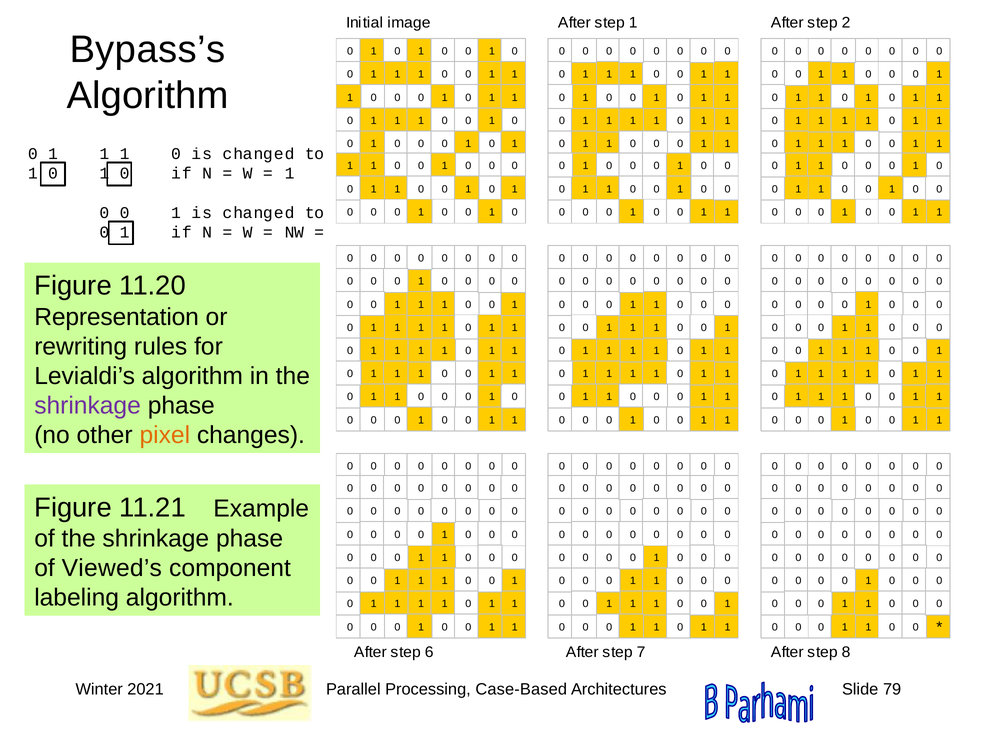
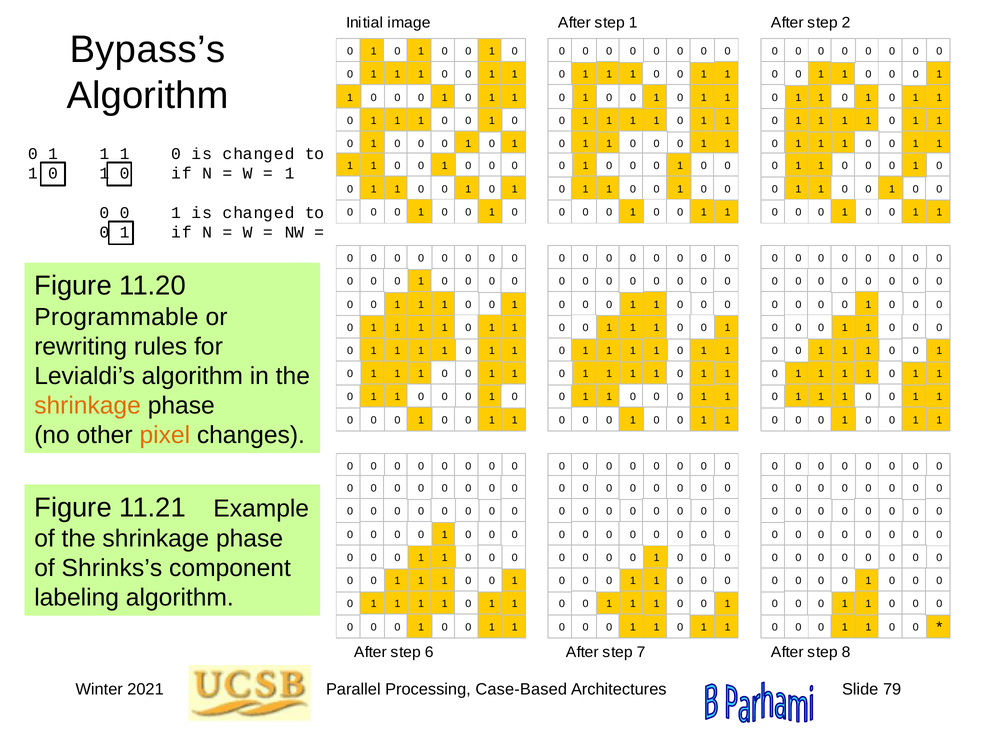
Representation: Representation -> Programmable
shrinkage at (88, 405) colour: purple -> orange
Viewed’s: Viewed’s -> Shrinks’s
